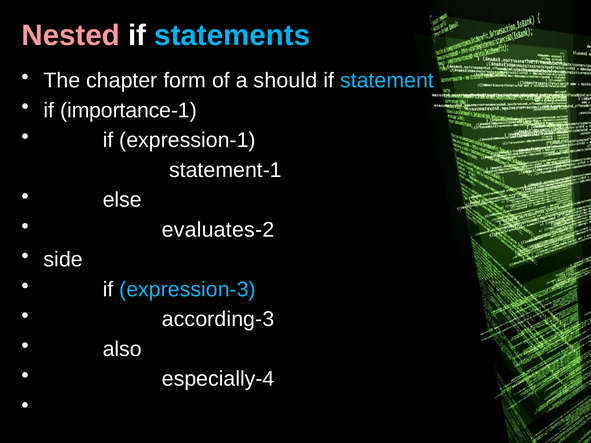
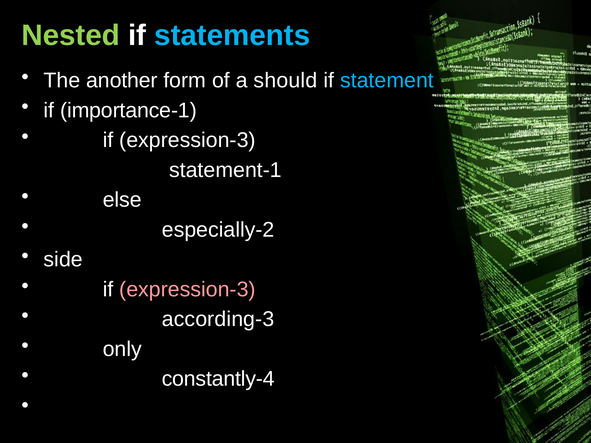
Nested colour: pink -> light green
chapter: chapter -> another
expression-1 at (187, 140): expression-1 -> expression-3
evaluates-2: evaluates-2 -> especially-2
expression-3 at (187, 290) colour: light blue -> pink
also: also -> only
especially-4: especially-4 -> constantly-4
